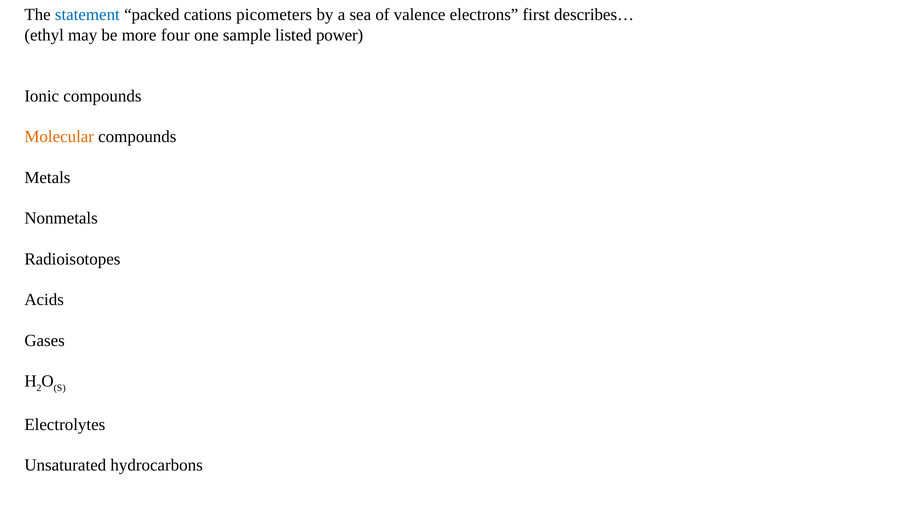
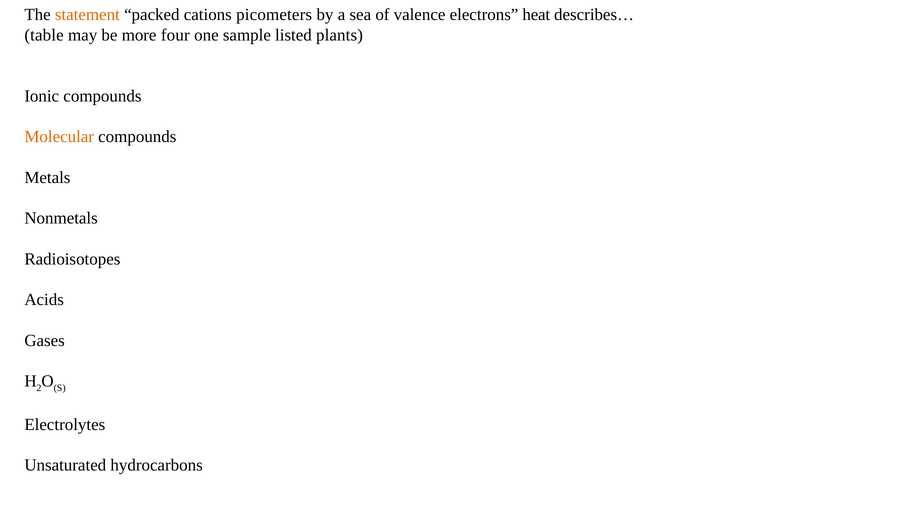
statement colour: blue -> orange
first: first -> heat
ethyl: ethyl -> table
power: power -> plants
